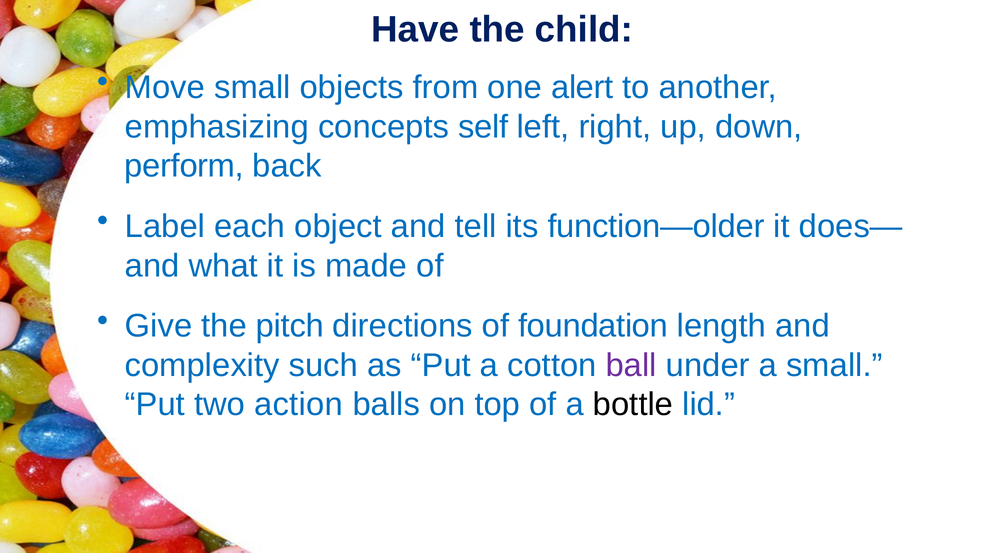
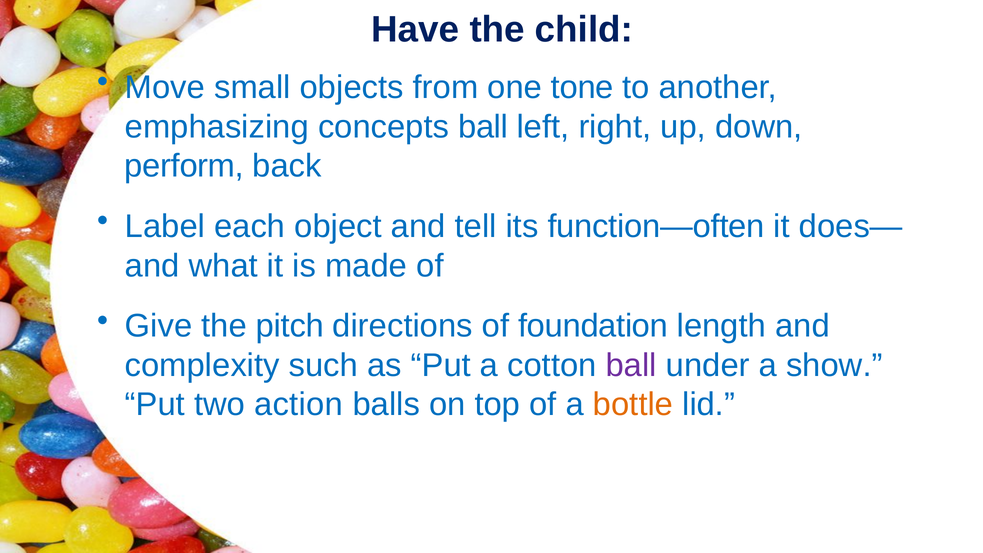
alert: alert -> tone
concepts self: self -> ball
function—older: function—older -> function—often
a small: small -> show
bottle colour: black -> orange
